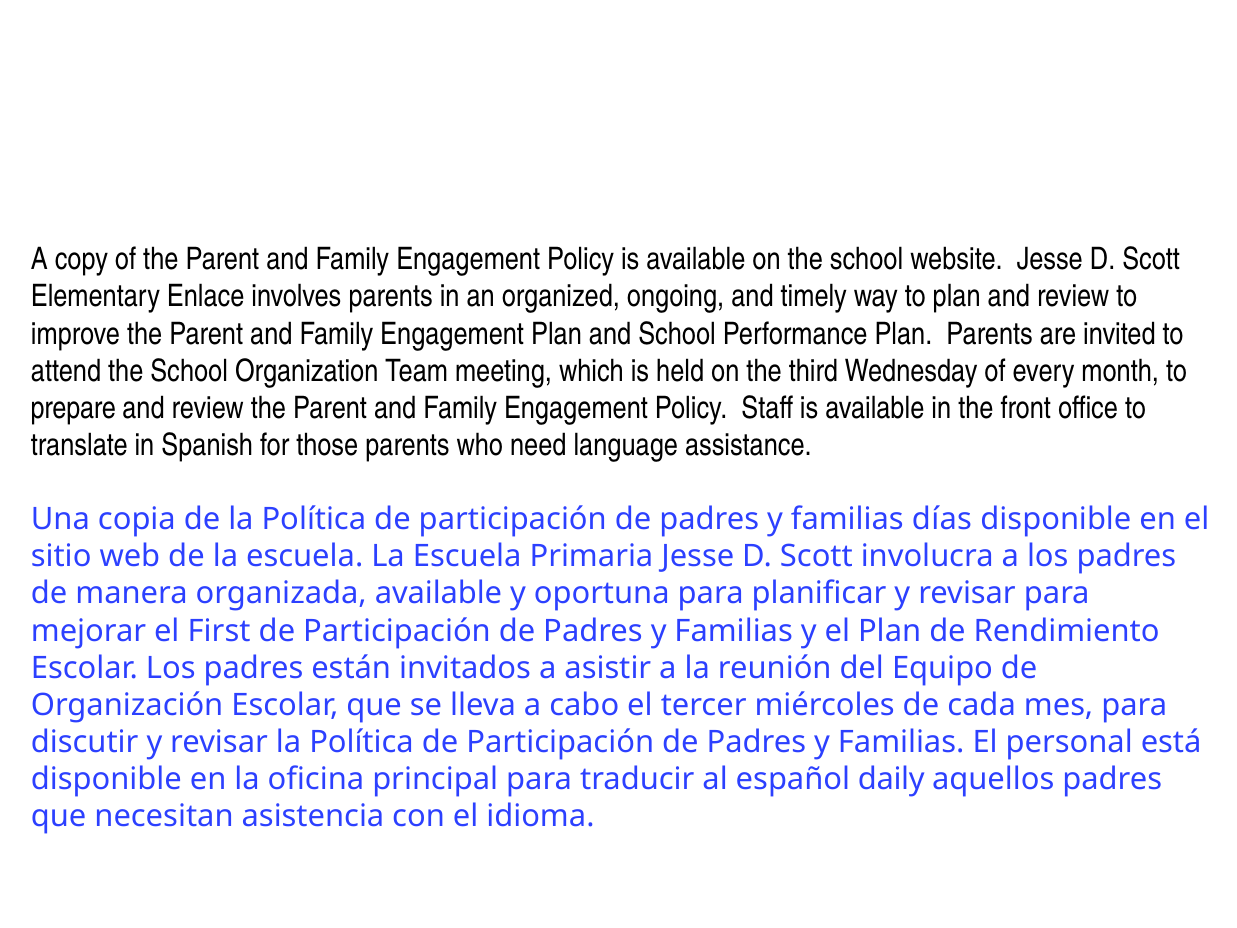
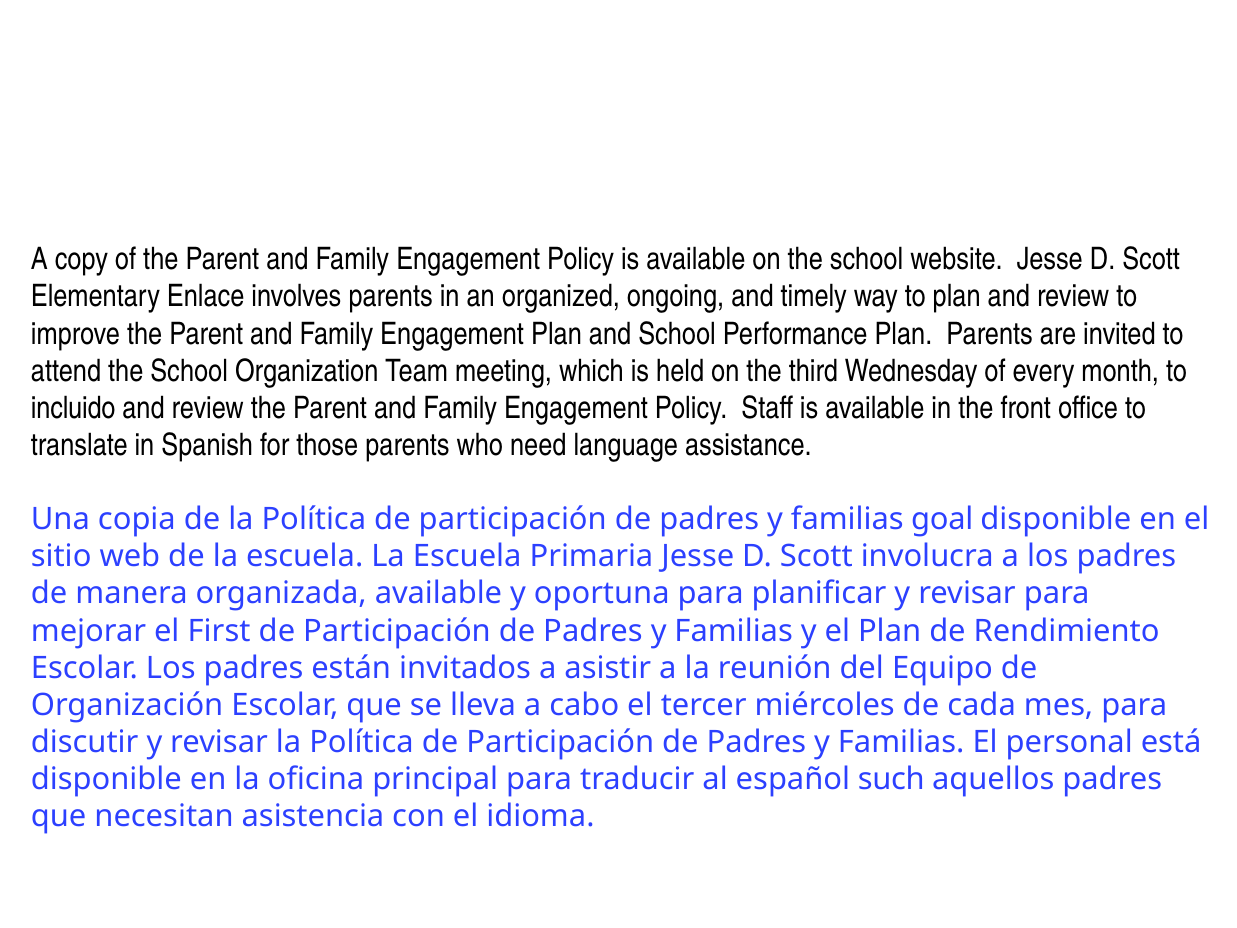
prepare: prepare -> incluido
días: días -> goal
daily: daily -> such
